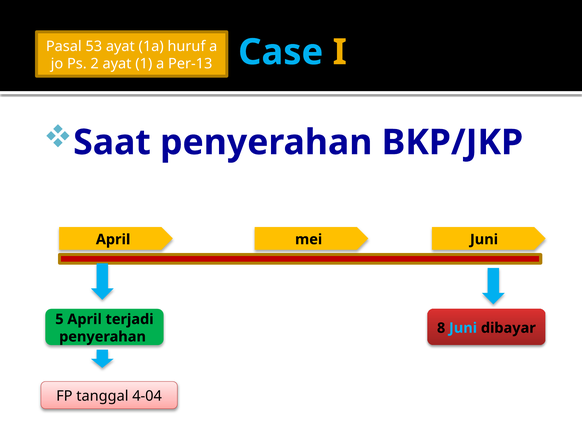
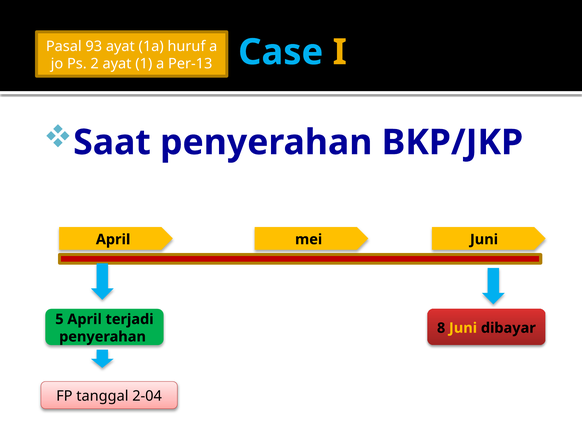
53: 53 -> 93
Juni at (463, 328) colour: light blue -> yellow
4-04: 4-04 -> 2-04
